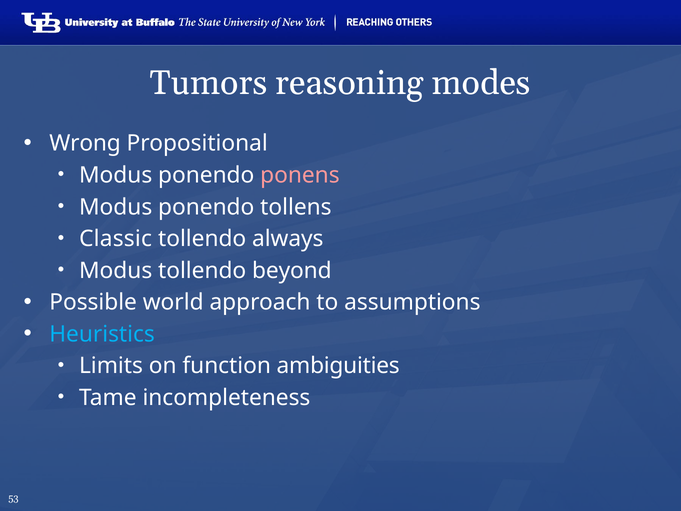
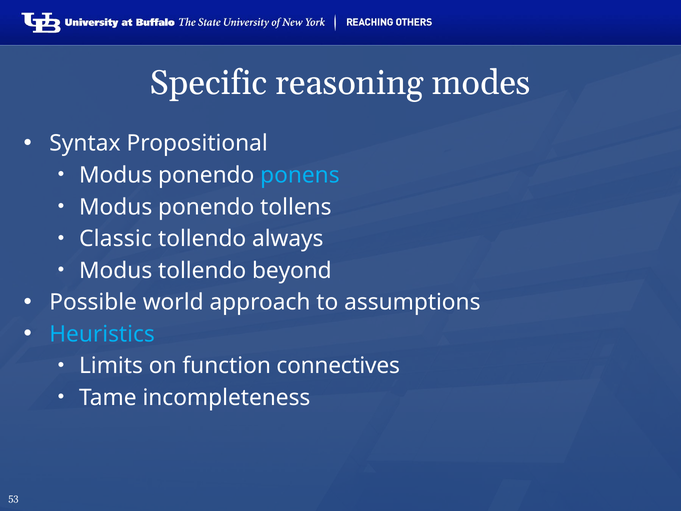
Tumors: Tumors -> Specific
Wrong: Wrong -> Syntax
ponens colour: pink -> light blue
ambiguities: ambiguities -> connectives
